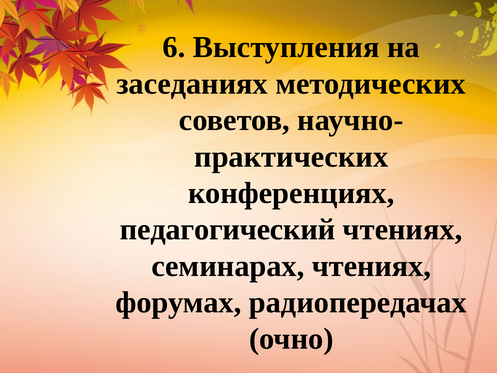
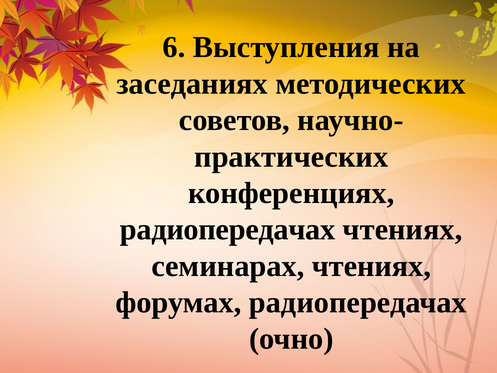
педагогический at (228, 229): педагогический -> радиопередачах
